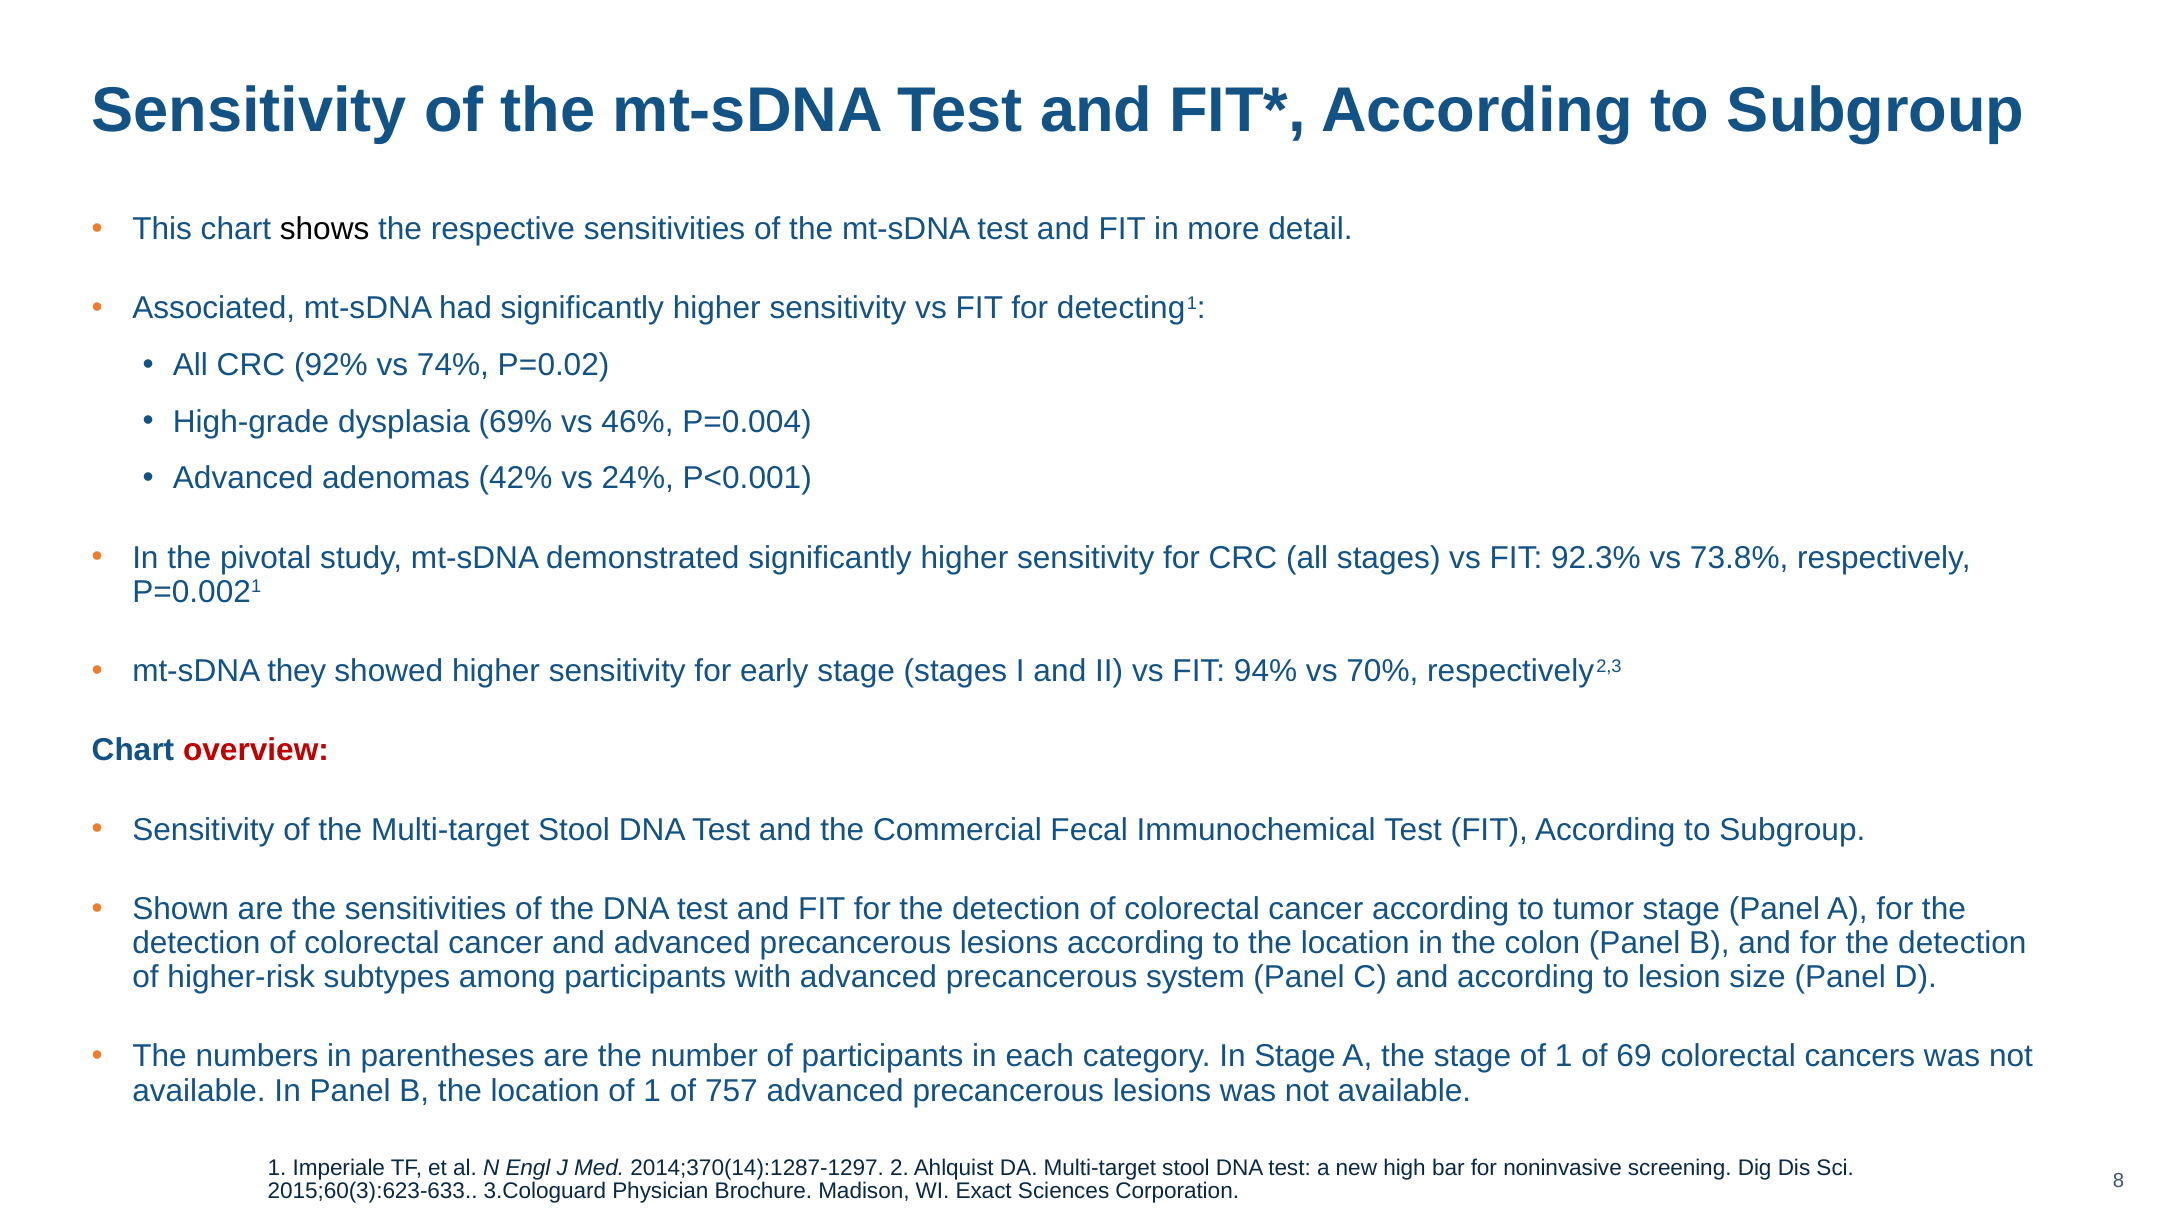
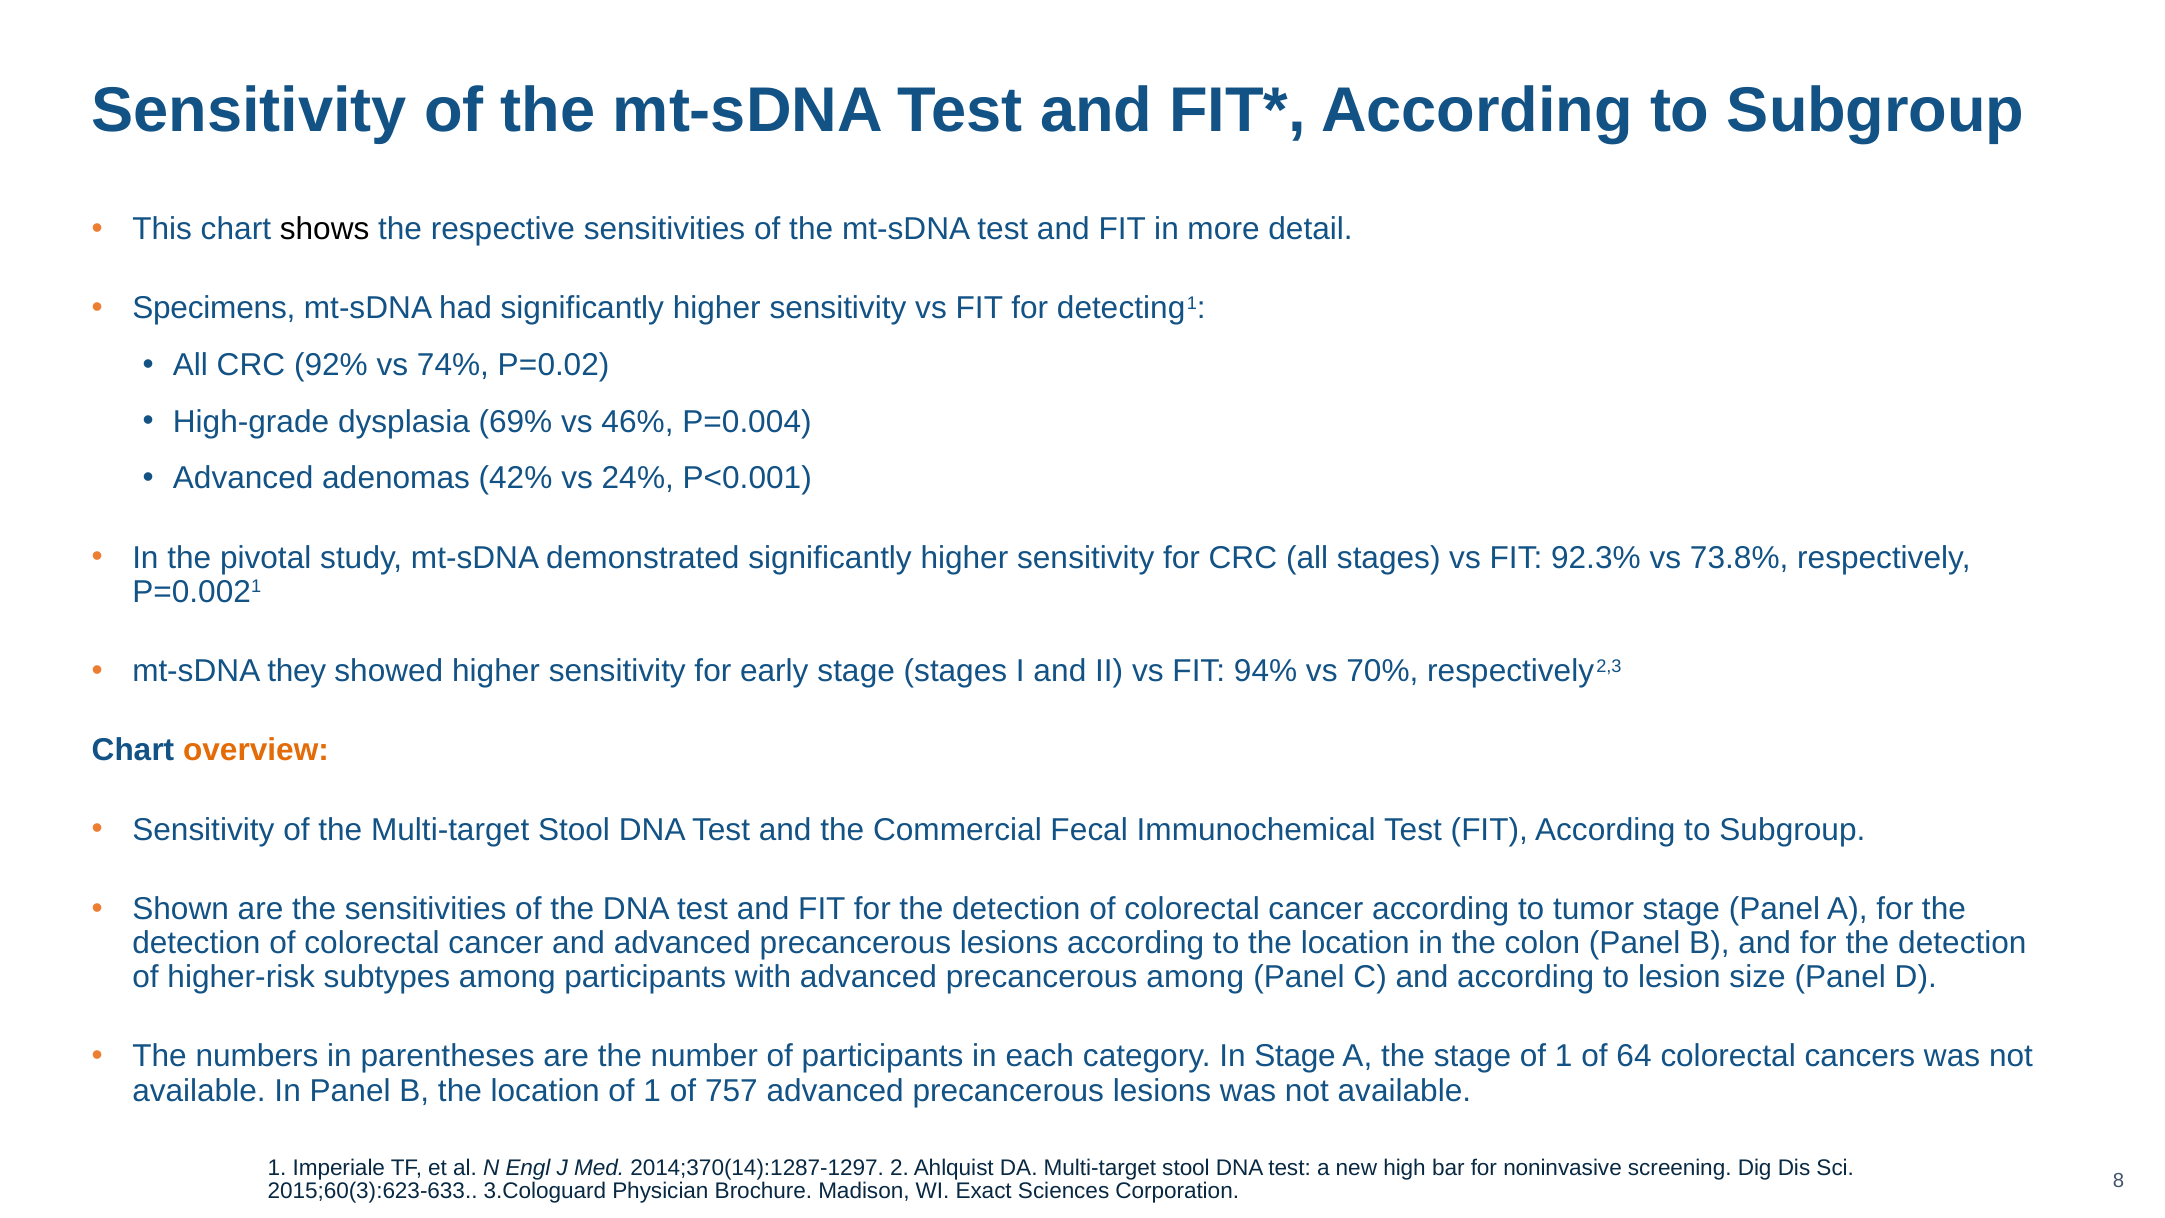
Associated: Associated -> Specimens
overview colour: red -> orange
precancerous system: system -> among
69: 69 -> 64
